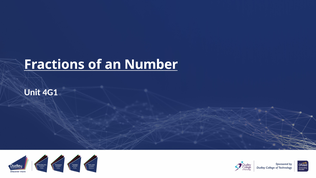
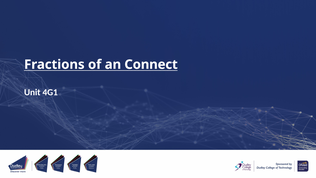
Number: Number -> Connect
